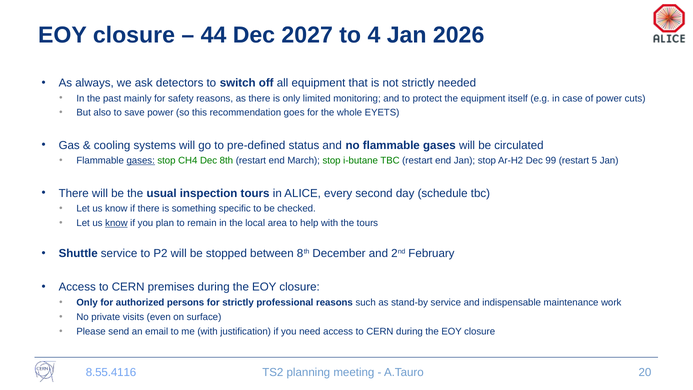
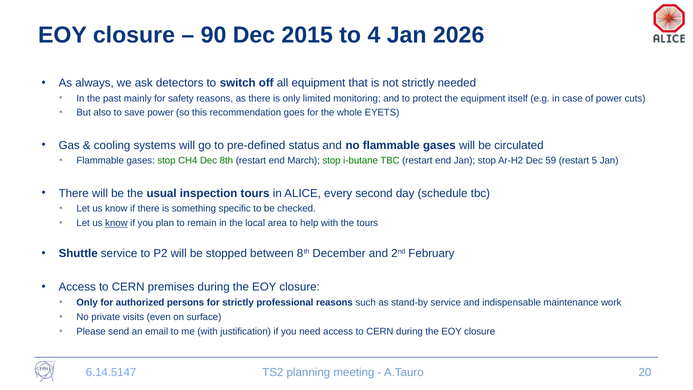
44: 44 -> 90
2027: 2027 -> 2015
gases at (141, 161) underline: present -> none
99: 99 -> 59
8.55.4116: 8.55.4116 -> 6.14.5147
